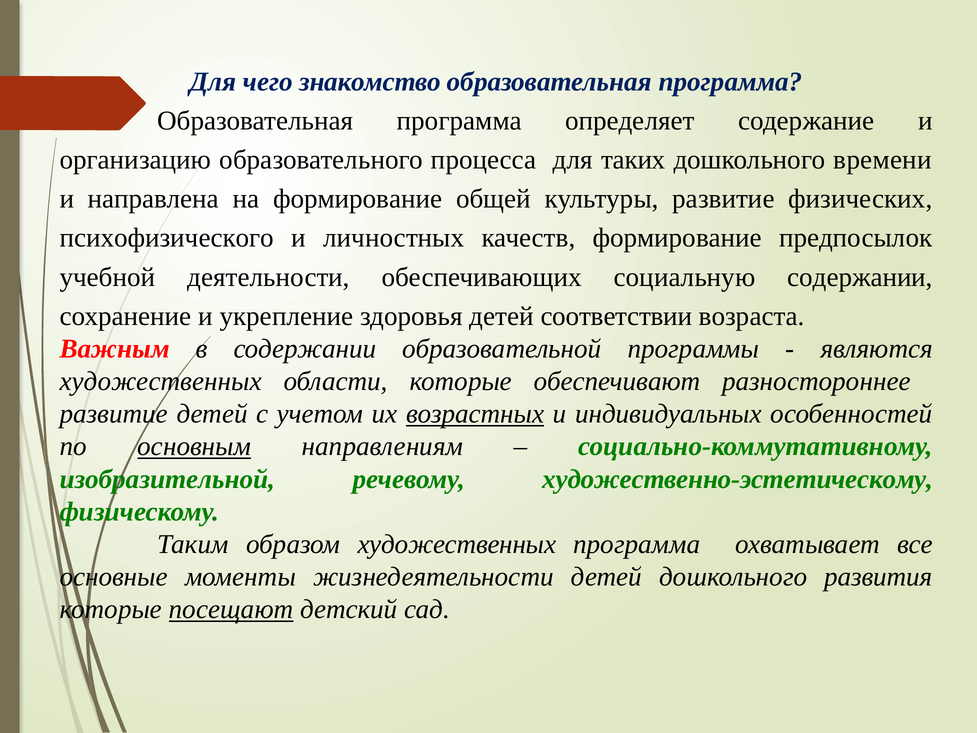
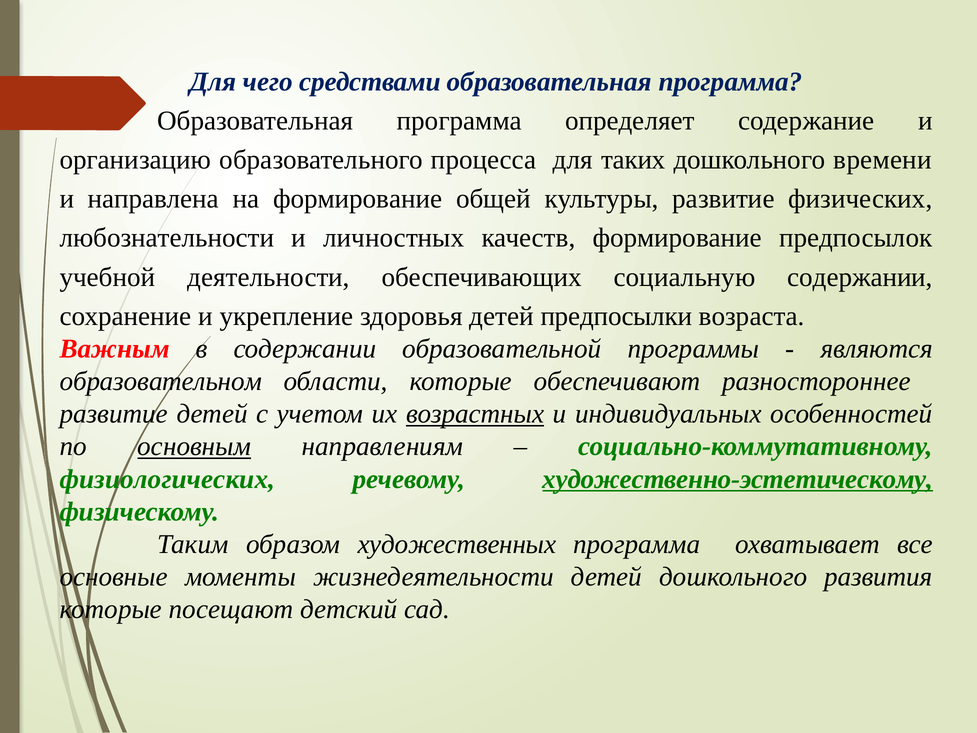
знакомство: знакомство -> средствами
психофизического: психофизического -> любознательности
соответствии: соответствии -> предпосылки
художественных at (161, 381): художественных -> образовательном
изобразительной: изобразительной -> физиологических
художественно-эстетическому underline: none -> present
посещают underline: present -> none
